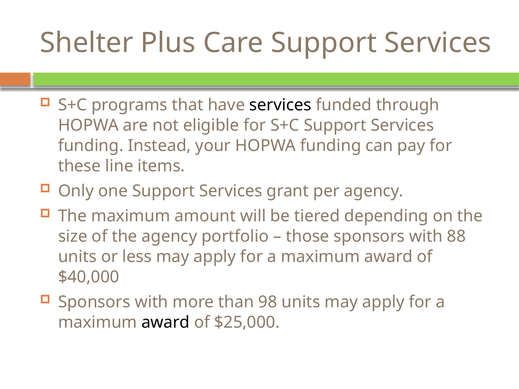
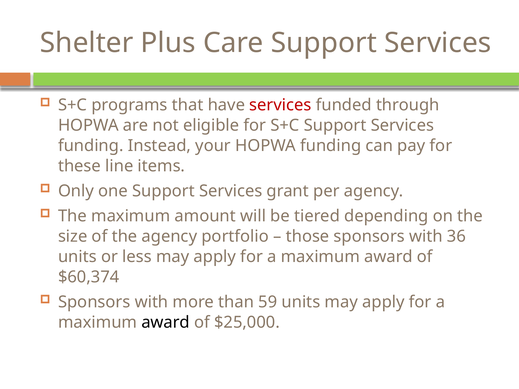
services at (280, 105) colour: black -> red
88: 88 -> 36
$40,000: $40,000 -> $60,374
98: 98 -> 59
